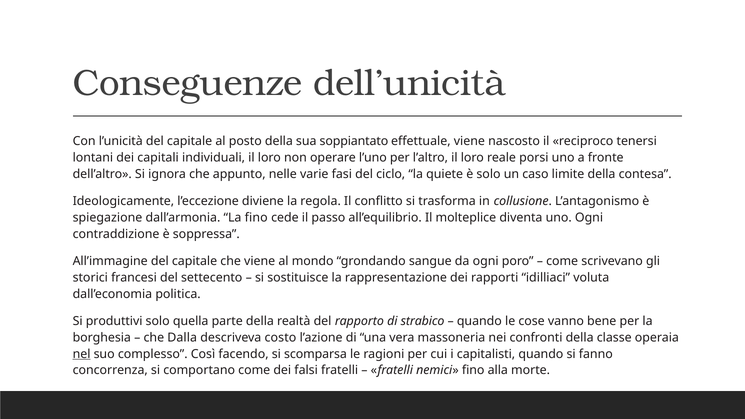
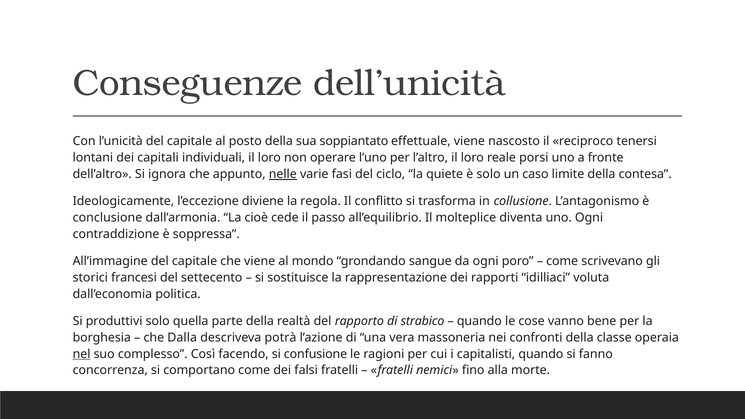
nelle underline: none -> present
spiegazione: spiegazione -> conclusione
La fino: fino -> cioè
costo: costo -> potrà
scomparsa: scomparsa -> confusione
